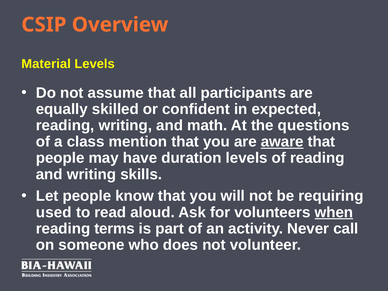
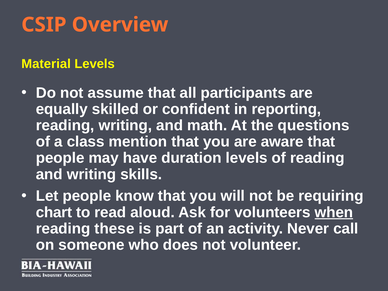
expected: expected -> reporting
aware underline: present -> none
used: used -> chart
terms: terms -> these
